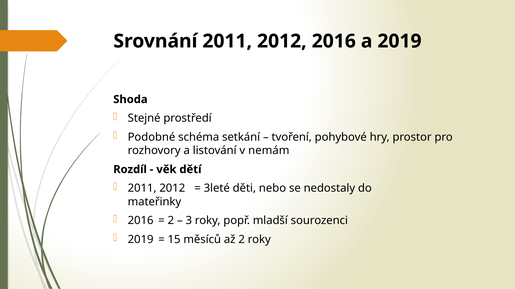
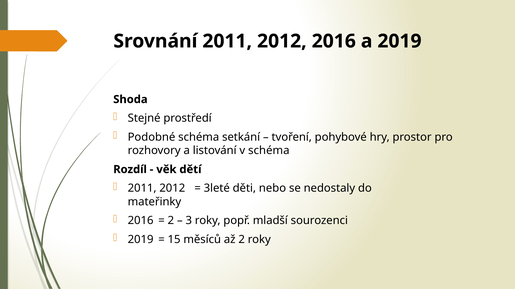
v nemám: nemám -> schéma
